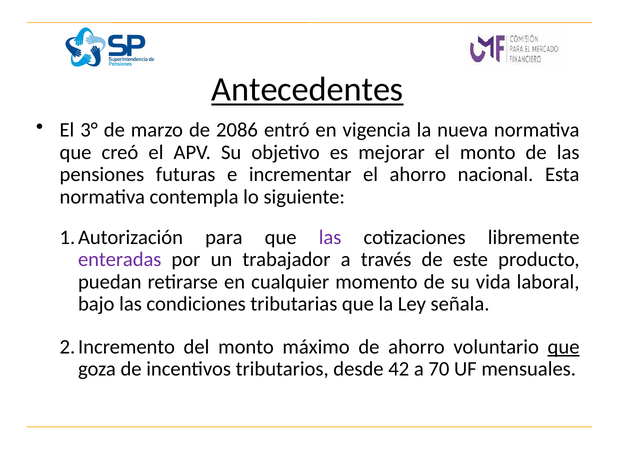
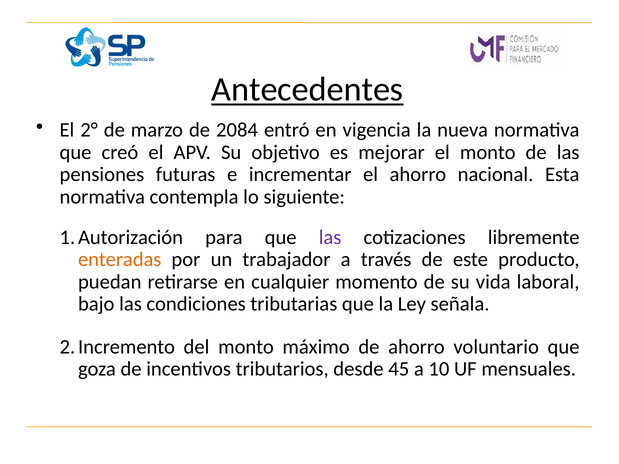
3°: 3° -> 2°
2086: 2086 -> 2084
enteradas colour: purple -> orange
que at (564, 347) underline: present -> none
42: 42 -> 45
70: 70 -> 10
